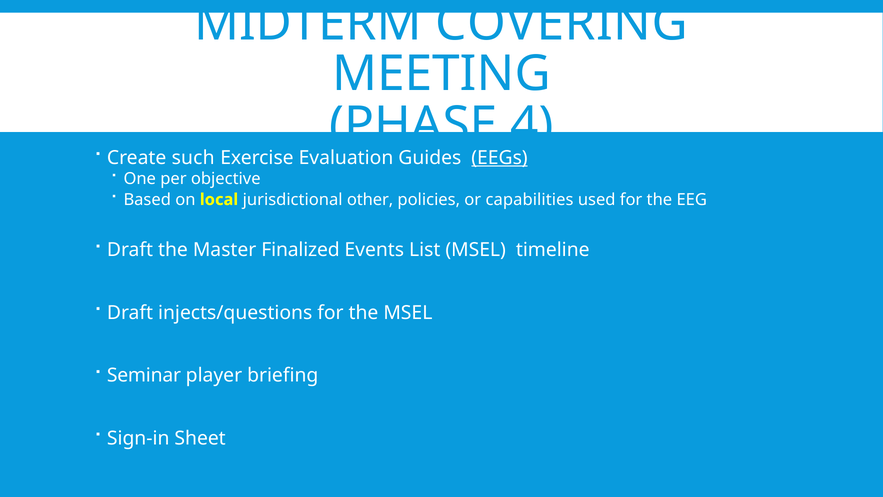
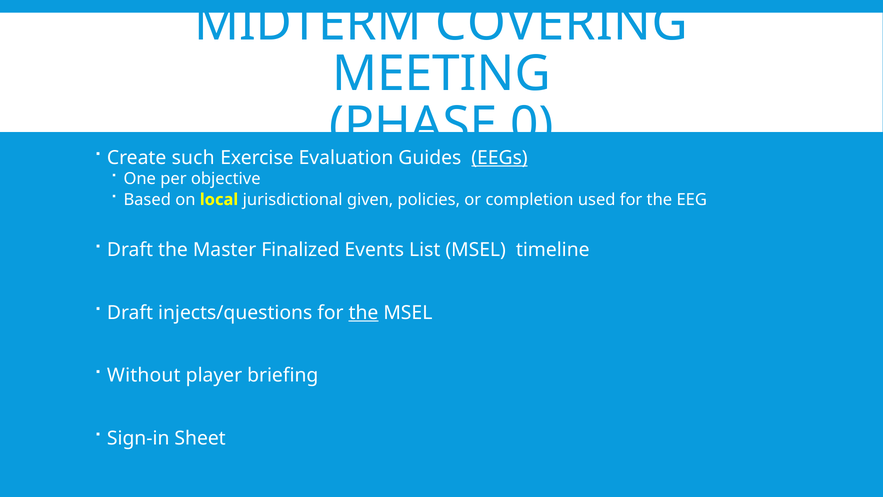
4: 4 -> 0
other: other -> given
capabilities: capabilities -> completion
the at (363, 313) underline: none -> present
Seminar: Seminar -> Without
